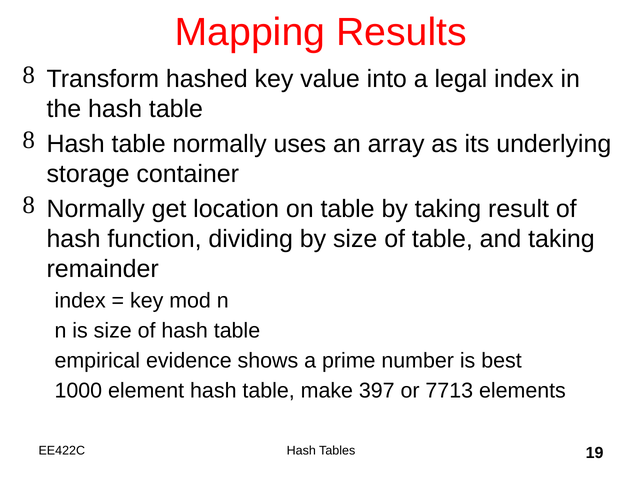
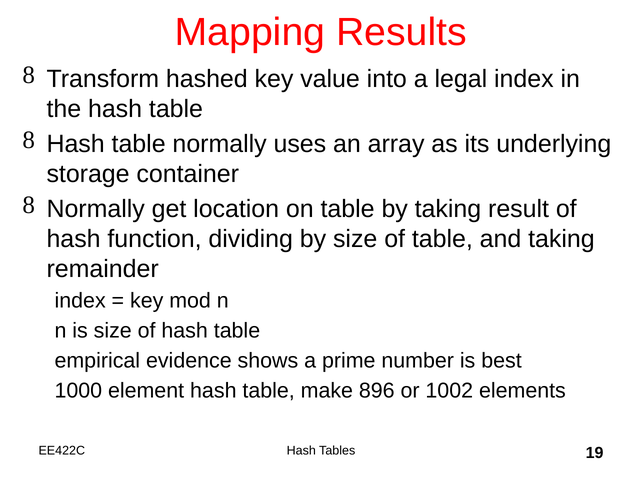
397: 397 -> 896
7713: 7713 -> 1002
